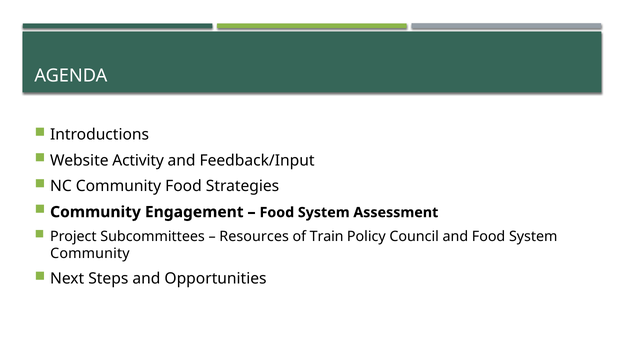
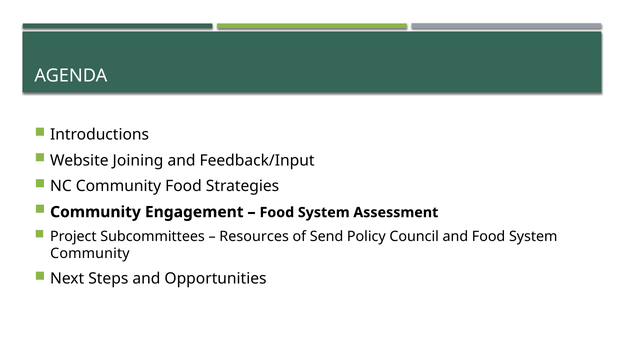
Activity: Activity -> Joining
Train: Train -> Send
